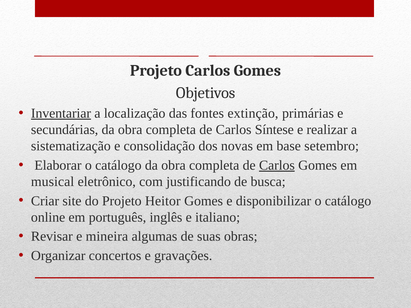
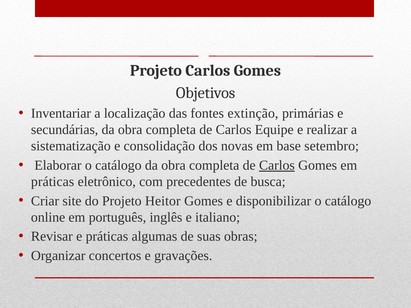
Inventariar underline: present -> none
Síntese: Síntese -> Equipe
musical at (53, 182): musical -> práticas
justificando: justificando -> precedentes
e mineira: mineira -> práticas
